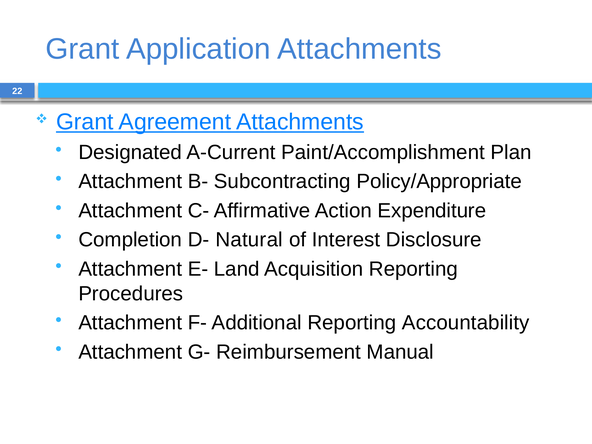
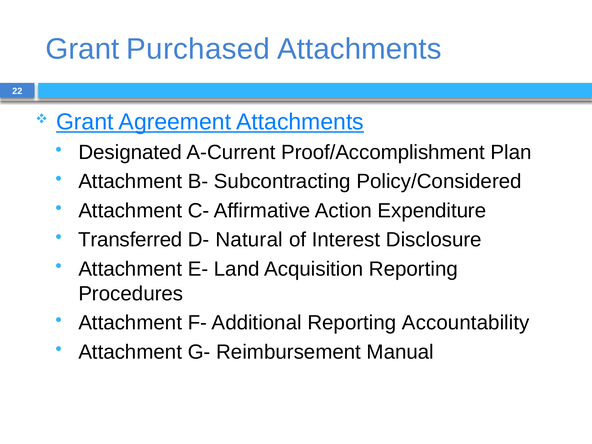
Application: Application -> Purchased
Paint/Accomplishment: Paint/Accomplishment -> Proof/Accomplishment
Policy/Appropriate: Policy/Appropriate -> Policy/Considered
Completion: Completion -> Transferred
